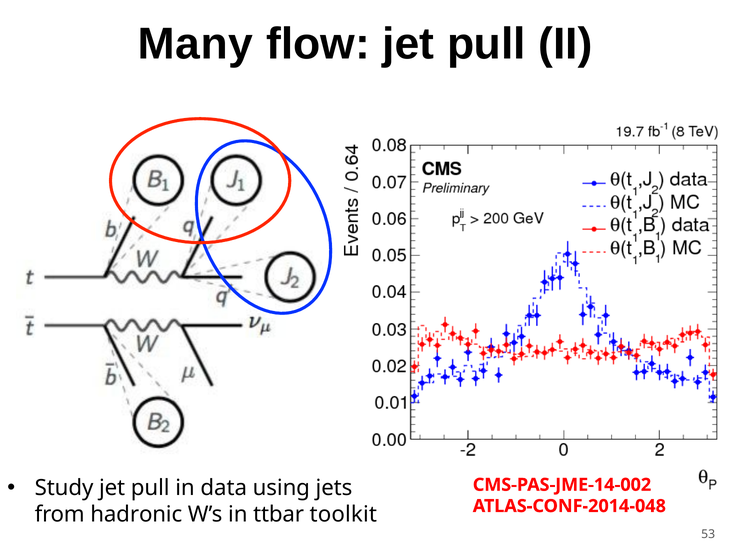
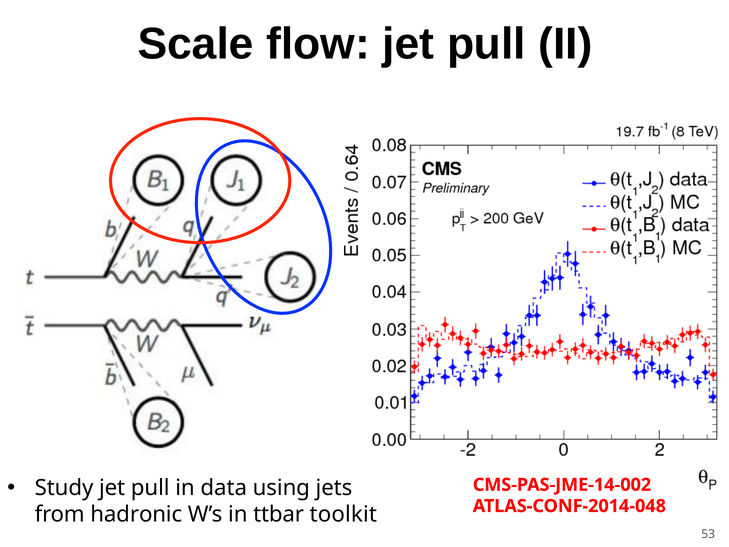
Many: Many -> Scale
